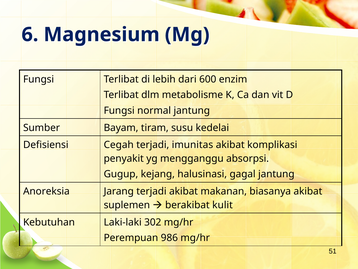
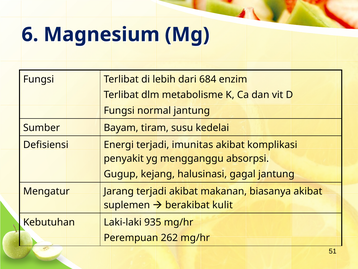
600: 600 -> 684
Cegah: Cegah -> Energi
Anoreksia: Anoreksia -> Mengatur
302: 302 -> 935
986: 986 -> 262
